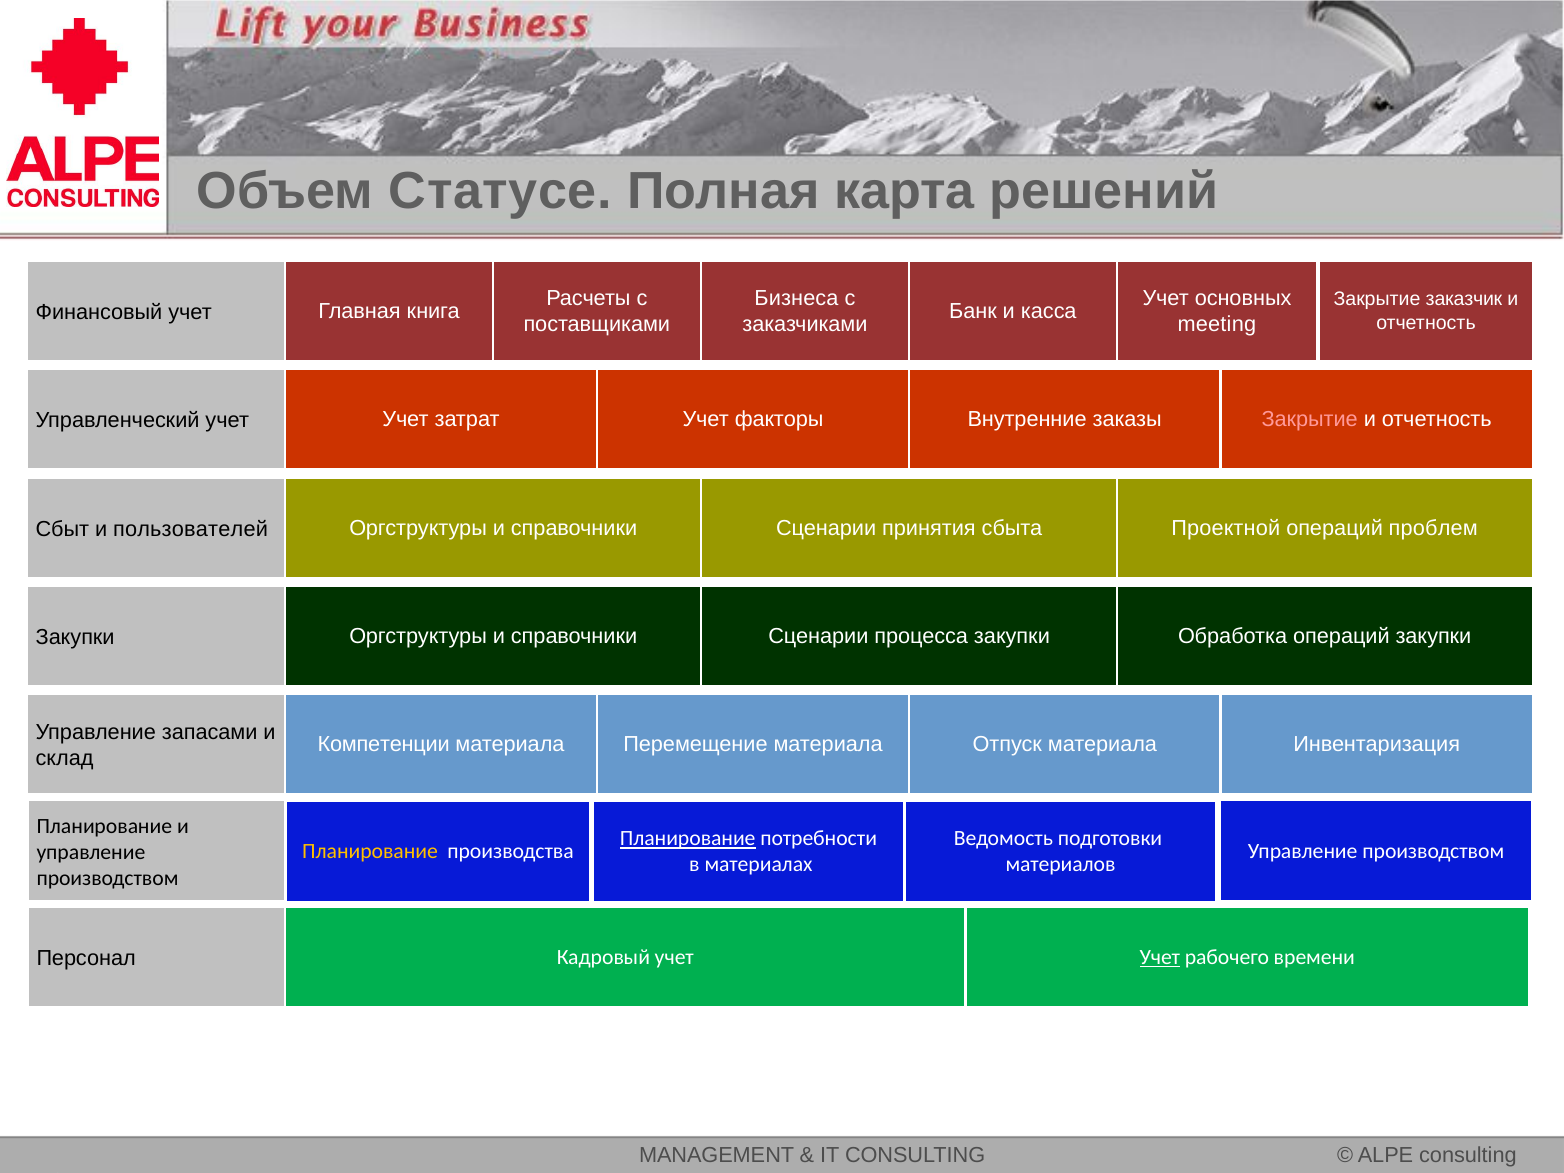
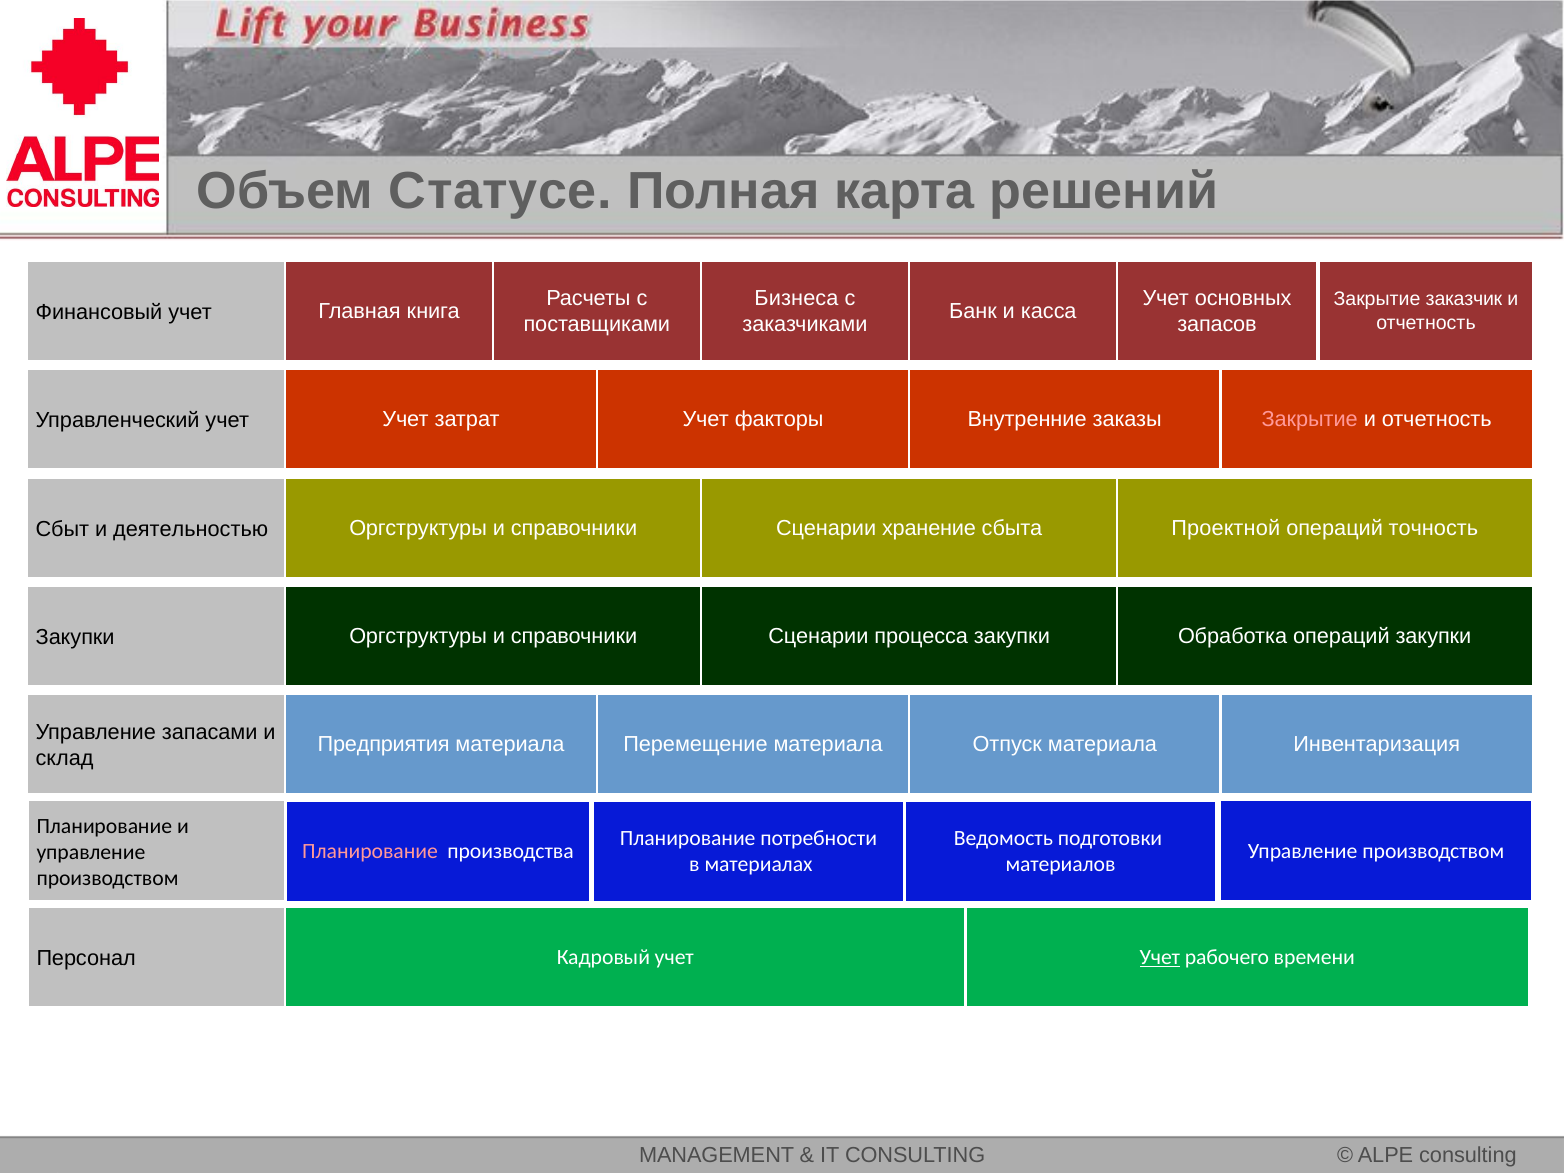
meeting: meeting -> запасов
пользователей: пользователей -> деятельностью
принятия: принятия -> хранение
проблем: проблем -> точность
Компетенции: Компетенции -> Предприятия
Планирование at (688, 839) underline: present -> none
Планирование at (370, 852) colour: yellow -> pink
